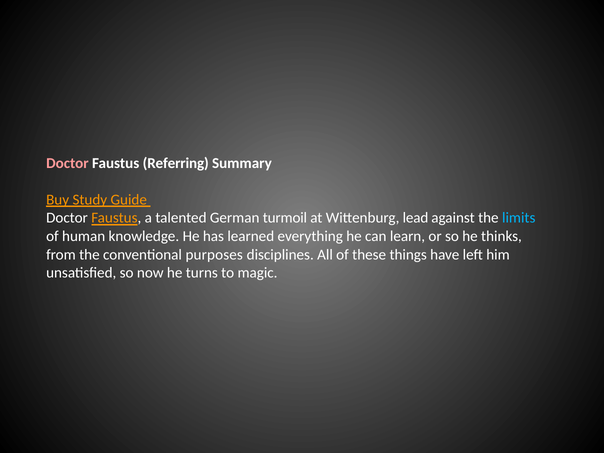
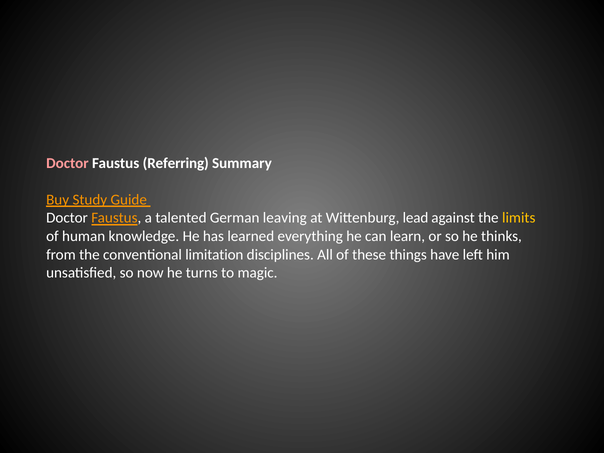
turmoil: turmoil -> leaving
limits colour: light blue -> yellow
purposes: purposes -> limitation
